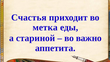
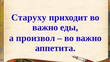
Счастья: Счастья -> Старуху
метка at (45, 27): метка -> важно
стариной: стариной -> произвол
